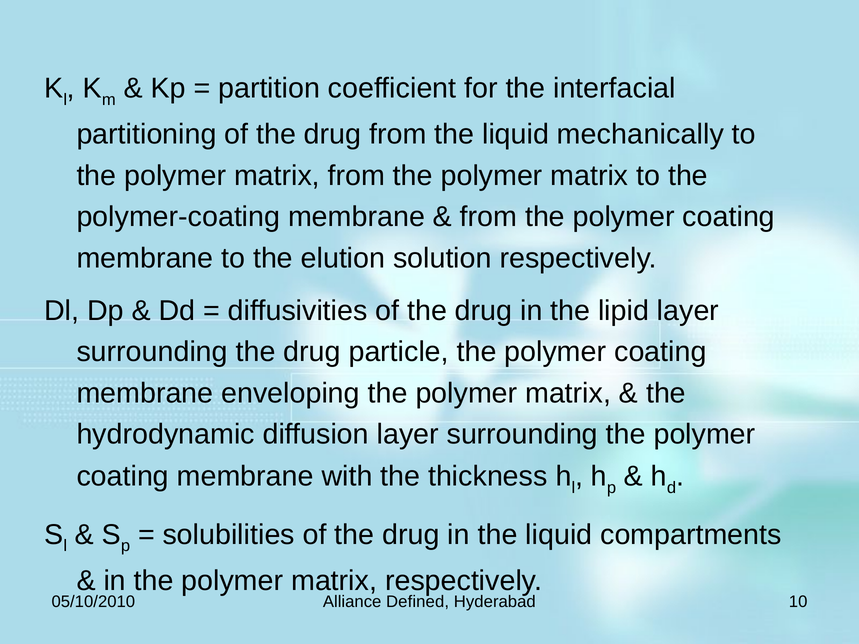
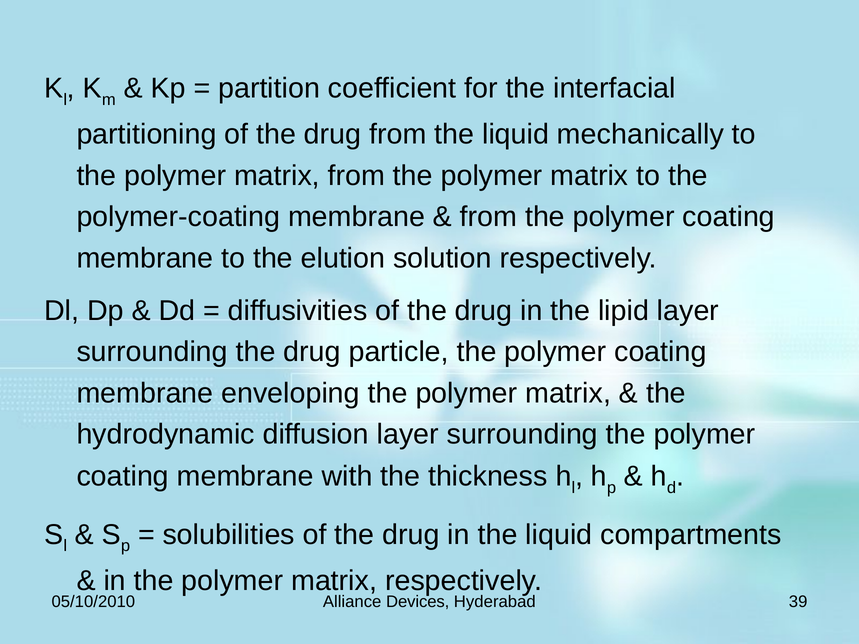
Defined: Defined -> Devices
10: 10 -> 39
